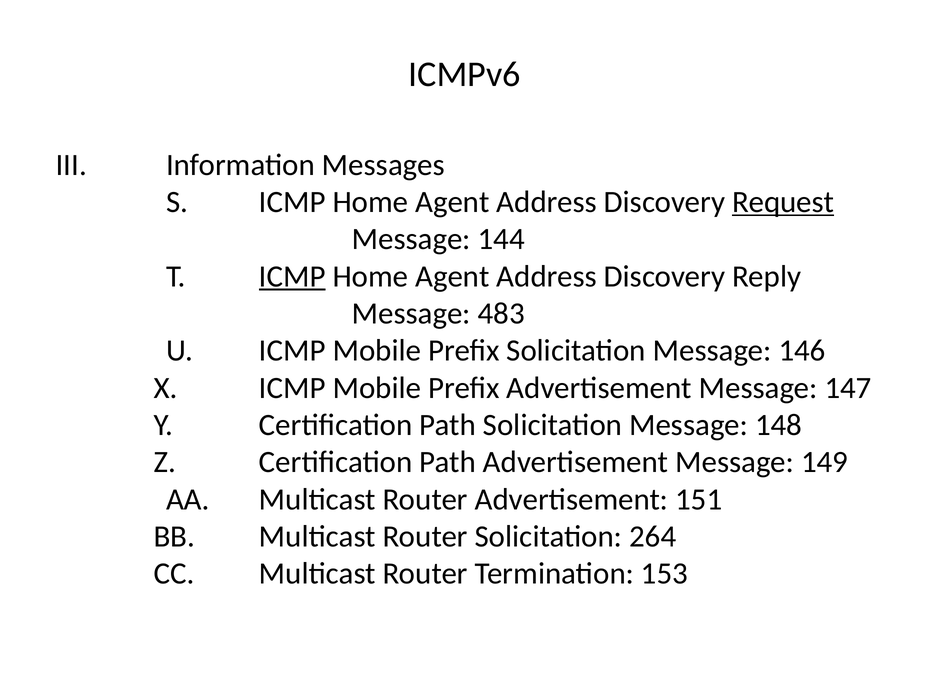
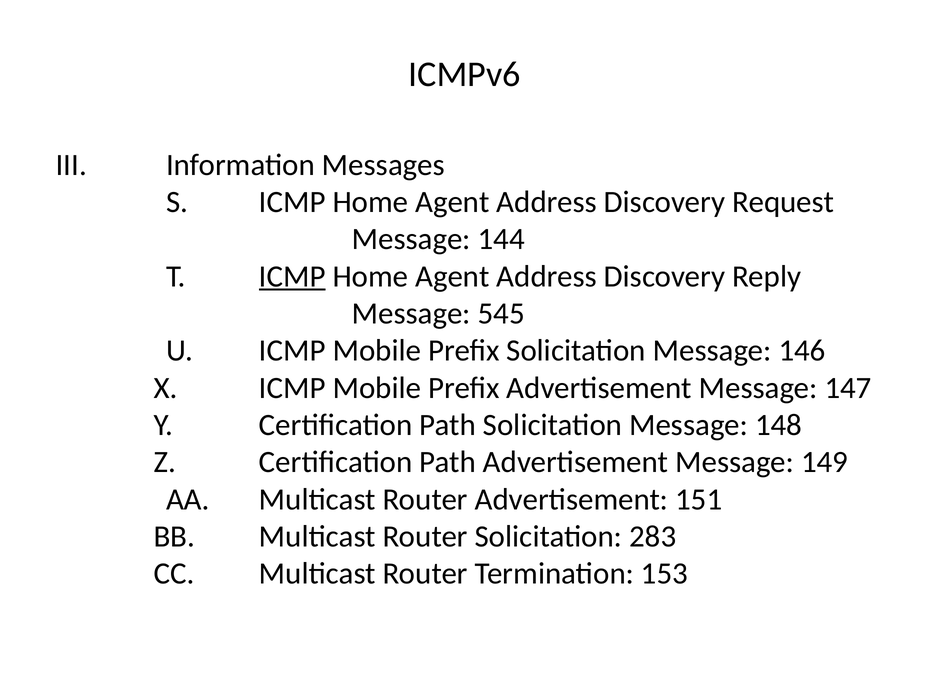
Request underline: present -> none
483: 483 -> 545
264: 264 -> 283
